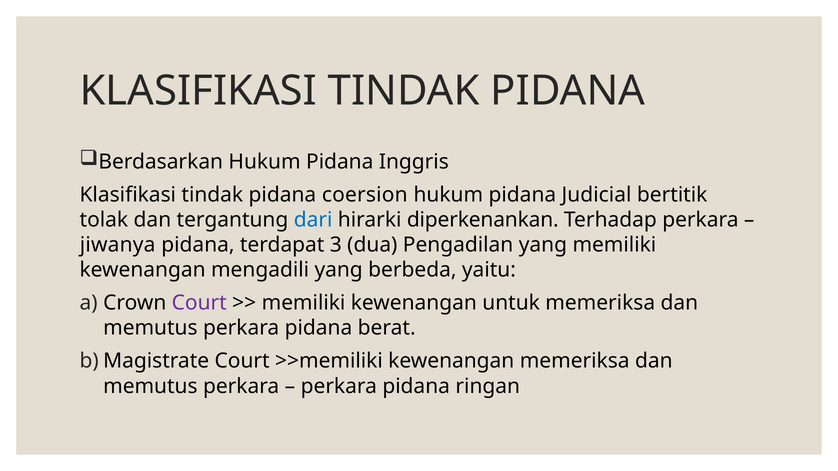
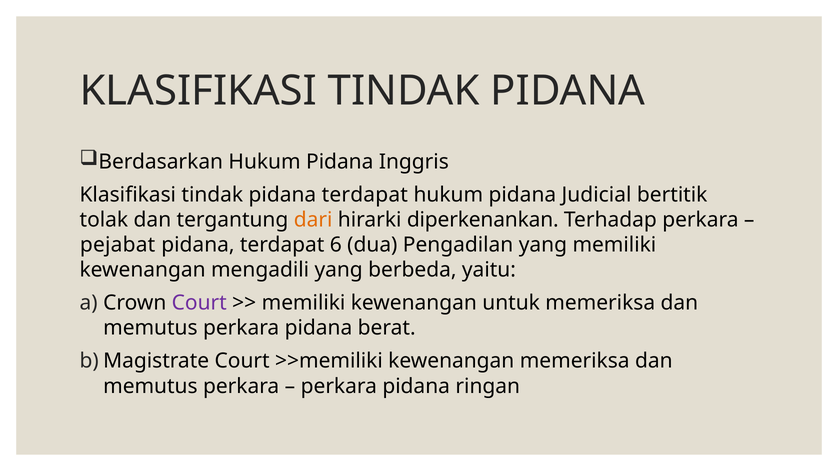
tindak pidana coersion: coersion -> terdapat
dari colour: blue -> orange
jiwanya: jiwanya -> pejabat
3: 3 -> 6
